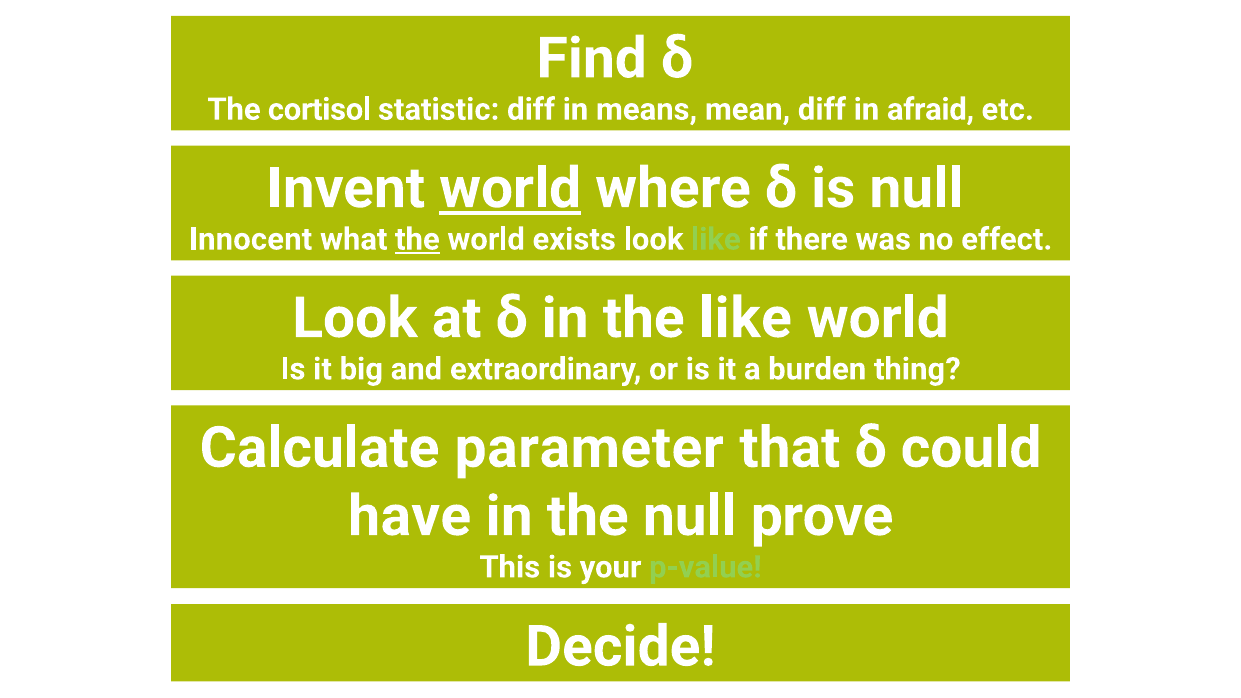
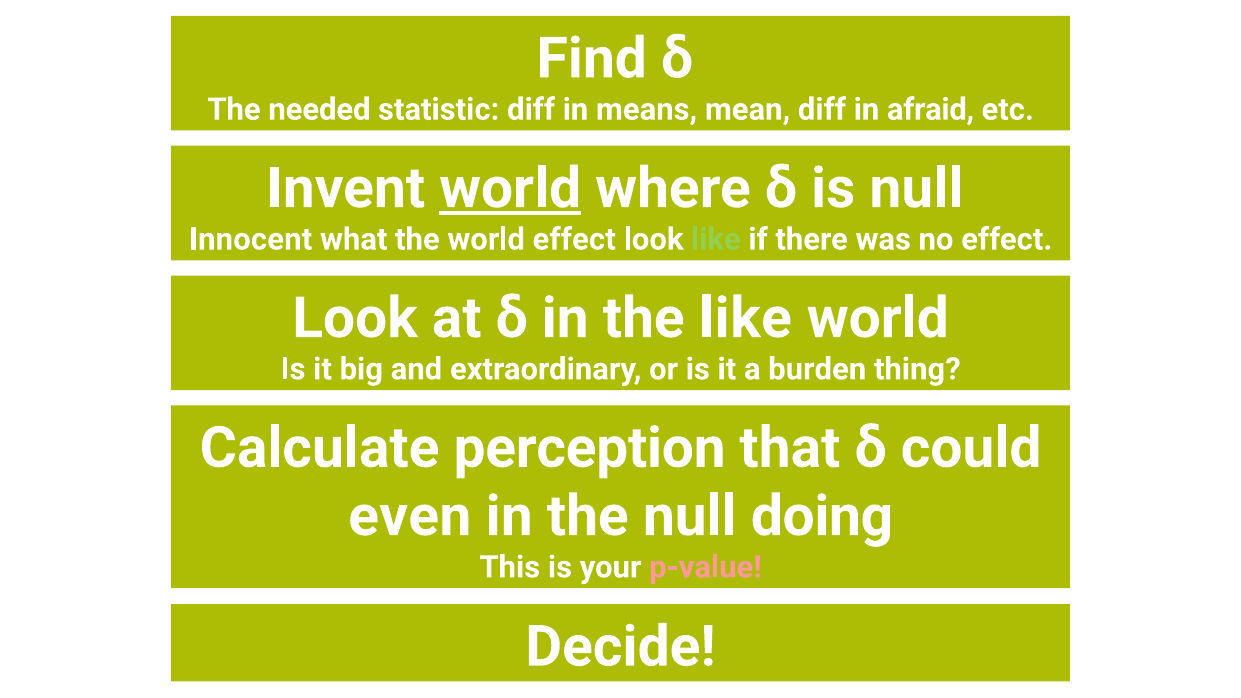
cortisol: cortisol -> needed
the at (417, 239) underline: present -> none
world exists: exists -> effect
parameter: parameter -> perception
have: have -> even
prove: prove -> doing
p-value colour: light green -> pink
